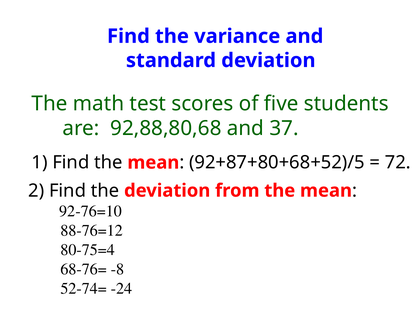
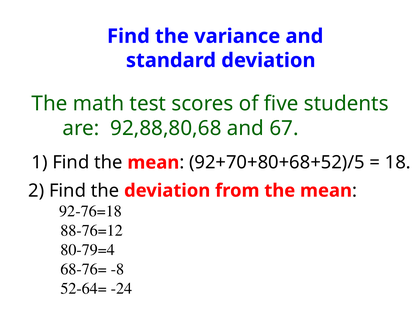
37: 37 -> 67
92+87+80+68+52)/5: 92+87+80+68+52)/5 -> 92+70+80+68+52)/5
72: 72 -> 18
92-76=10: 92-76=10 -> 92-76=18
80-75=4: 80-75=4 -> 80-79=4
52-74=: 52-74= -> 52-64=
